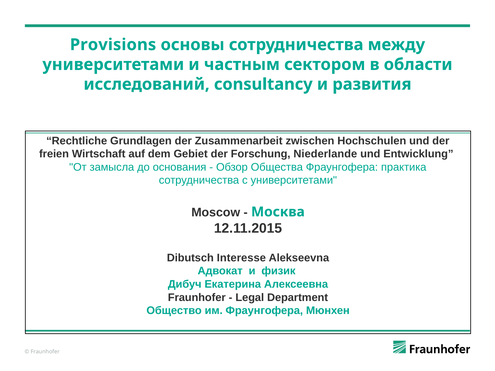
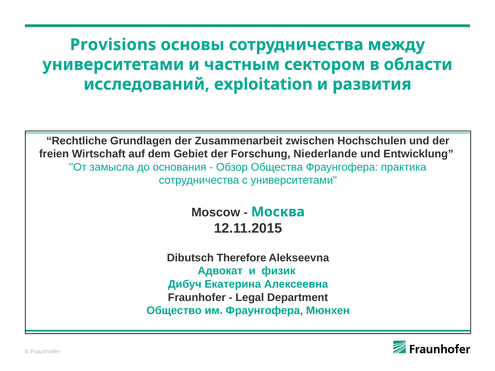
consultancy: consultancy -> exploitation
Interesse: Interesse -> Therefore
